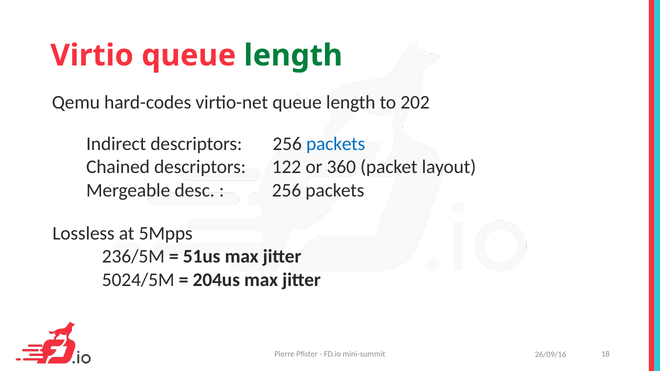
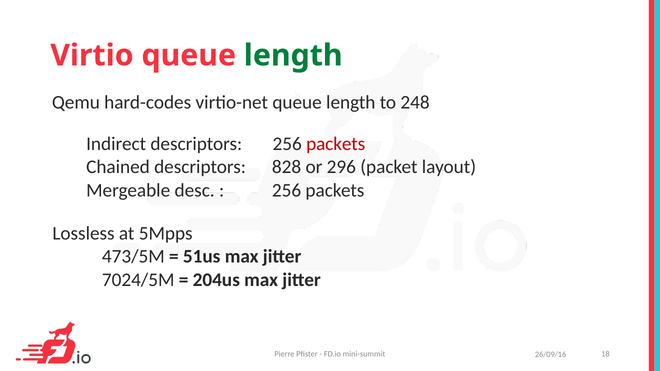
202: 202 -> 248
packets at (336, 144) colour: blue -> red
122: 122 -> 828
360: 360 -> 296
236/5M: 236/5M -> 473/5M
5024/5M: 5024/5M -> 7024/5M
